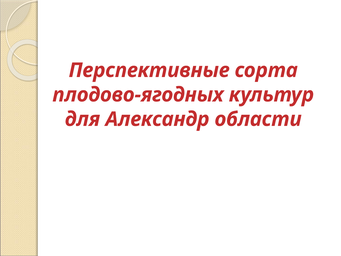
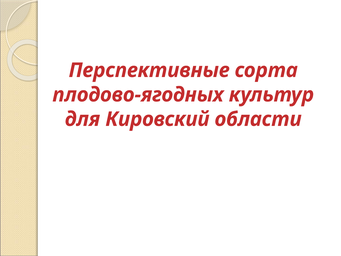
Александр: Александр -> Кировский
